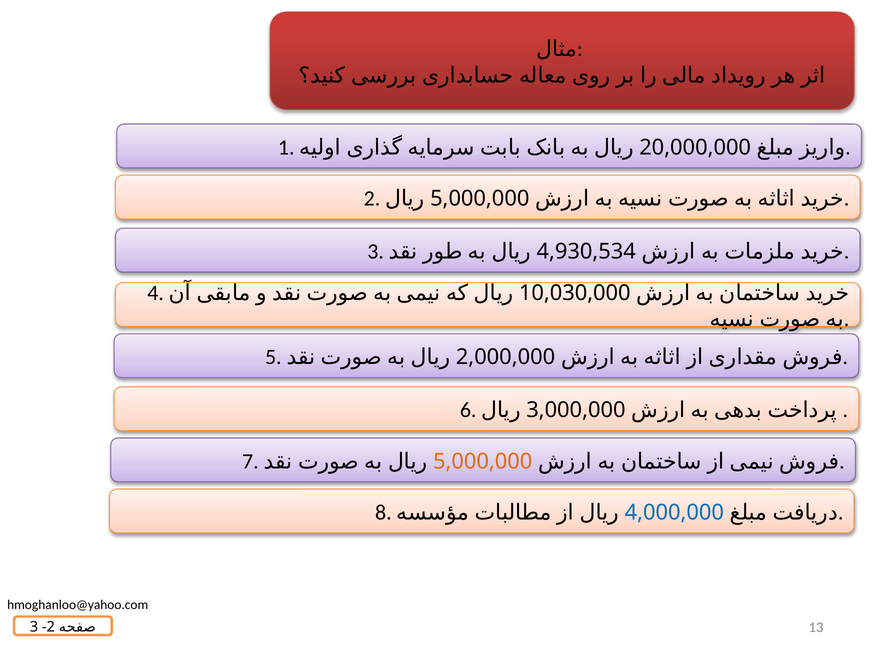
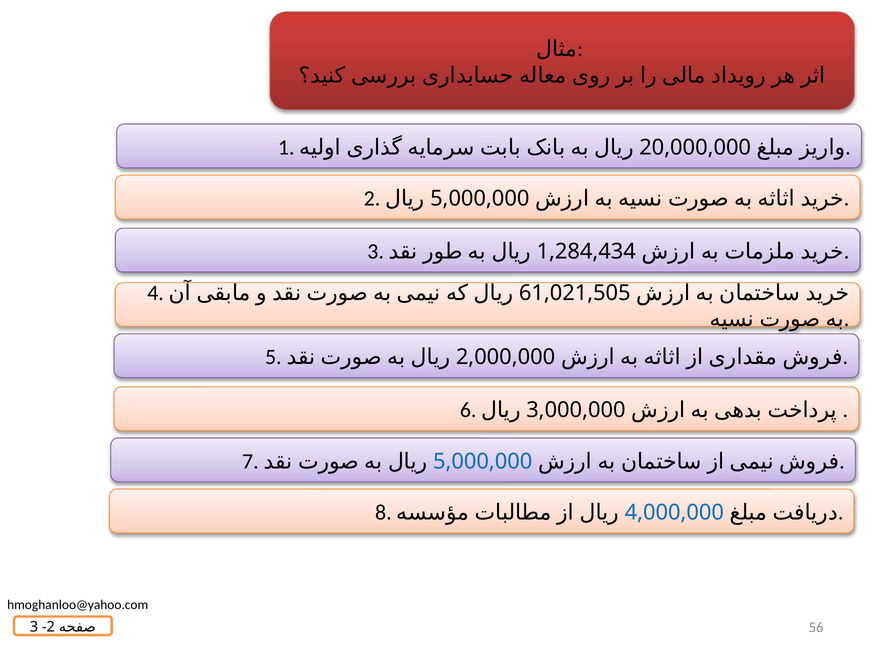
4,930,534: 4,930,534 -> 1,284,434
10,030,000: 10,030,000 -> 61,021,505
5,000,000 at (483, 461) colour: orange -> blue
13: 13 -> 56
